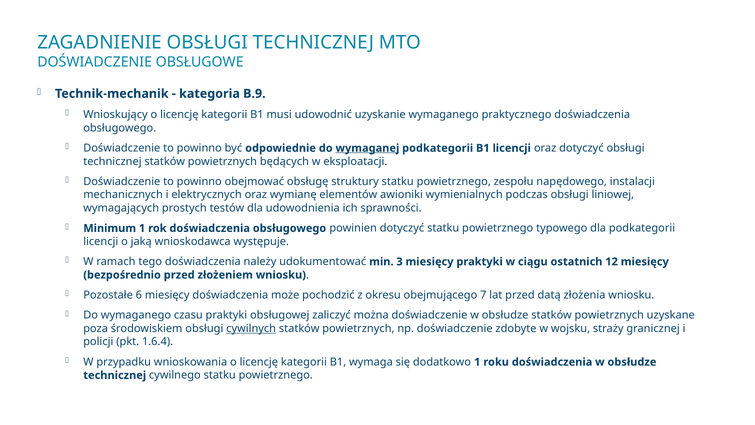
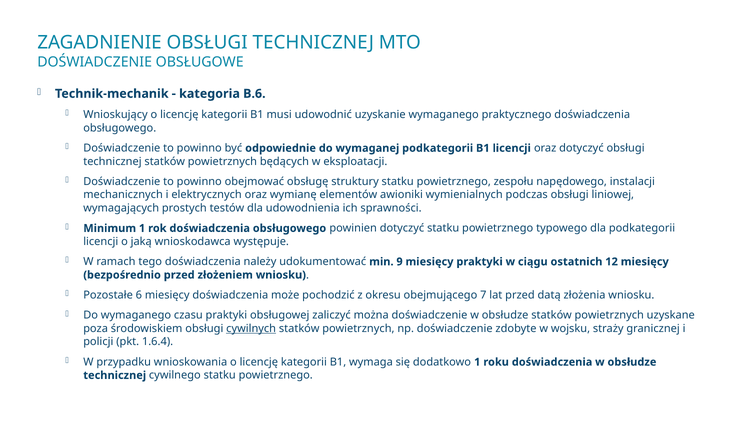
B.9: B.9 -> B.6
wymaganej underline: present -> none
3: 3 -> 9
